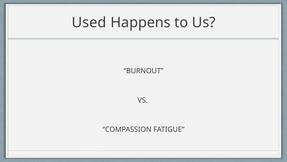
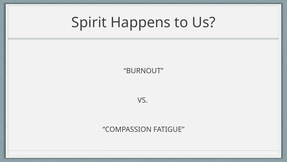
Used: Used -> Spirit
